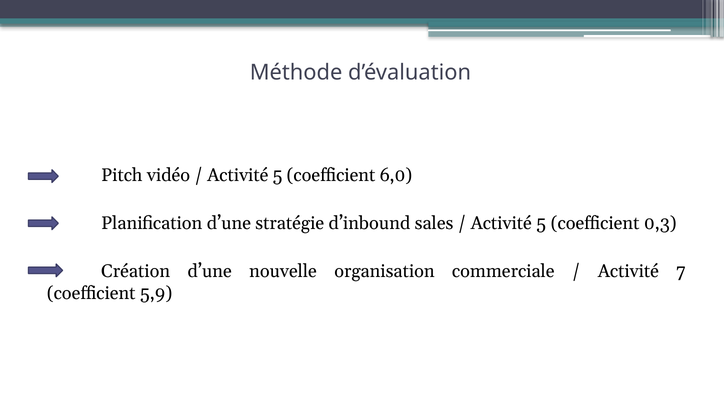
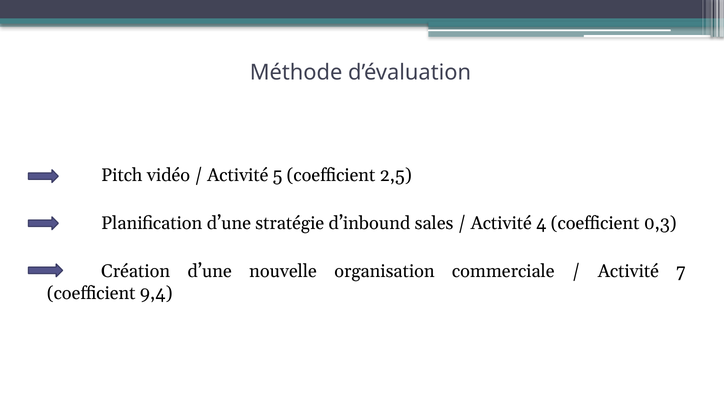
6,0: 6,0 -> 2,5
5 at (541, 223): 5 -> 4
5,9: 5,9 -> 9,4
